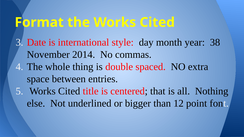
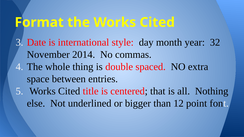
38: 38 -> 32
